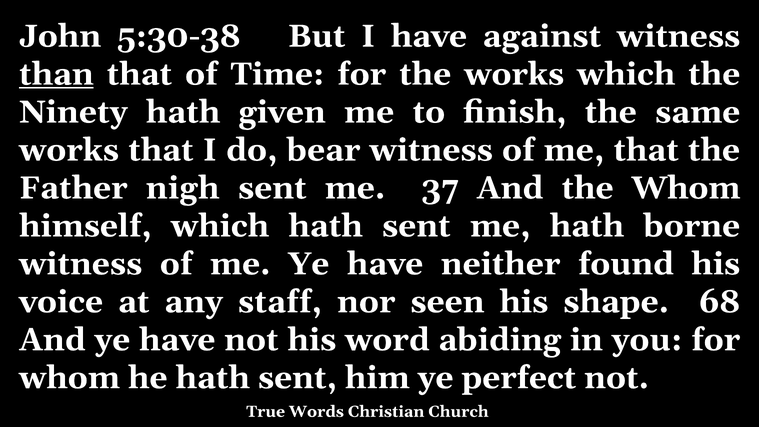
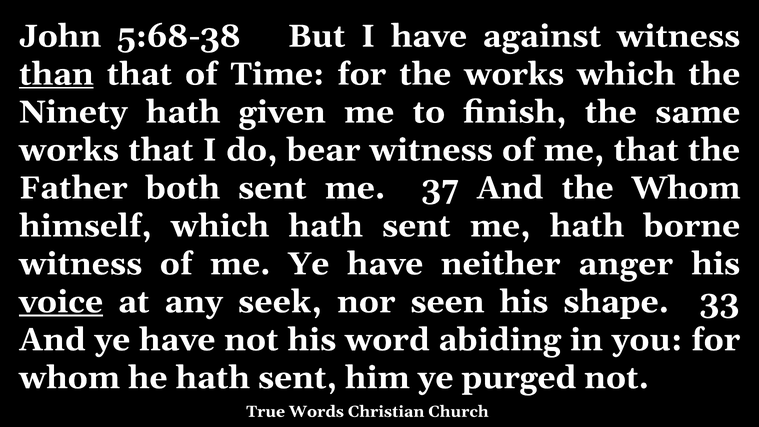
5:30-38: 5:30-38 -> 5:68-38
nigh: nigh -> both
found: found -> anger
voice underline: none -> present
staff: staff -> seek
68: 68 -> 33
perfect: perfect -> purged
